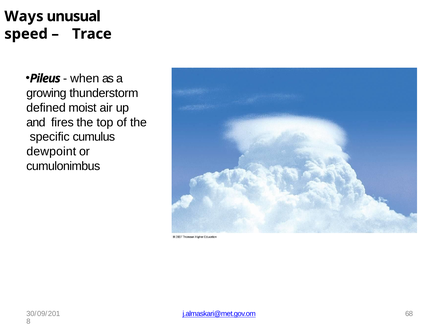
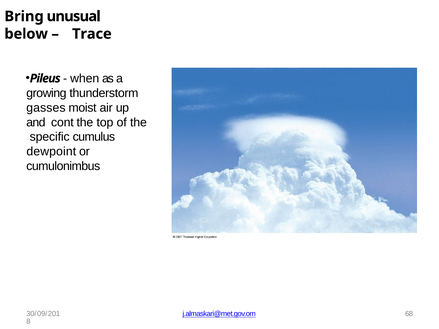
Ways: Ways -> Bring
speed: speed -> below
defined: defined -> gasses
fires: fires -> cont
